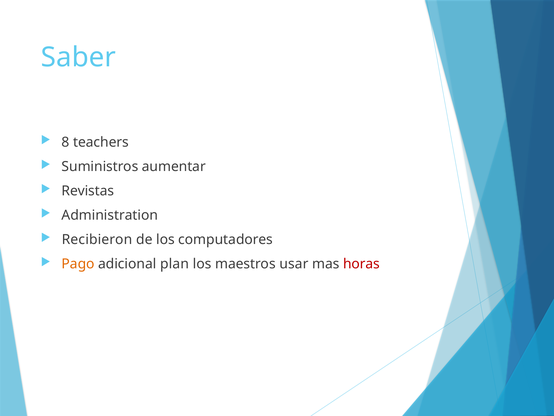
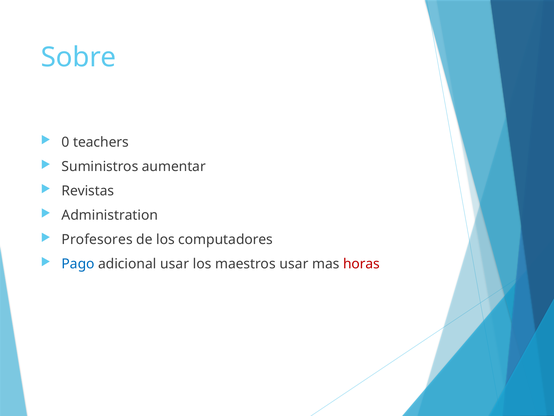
Saber: Saber -> Sobre
8: 8 -> 0
Recibieron: Recibieron -> Profesores
Pago colour: orange -> blue
adicional plan: plan -> usar
